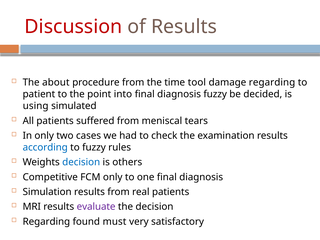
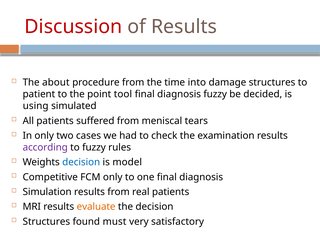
tool: tool -> into
damage regarding: regarding -> structures
into: into -> tool
according colour: blue -> purple
others: others -> model
evaluate colour: purple -> orange
Regarding at (46, 222): Regarding -> Structures
